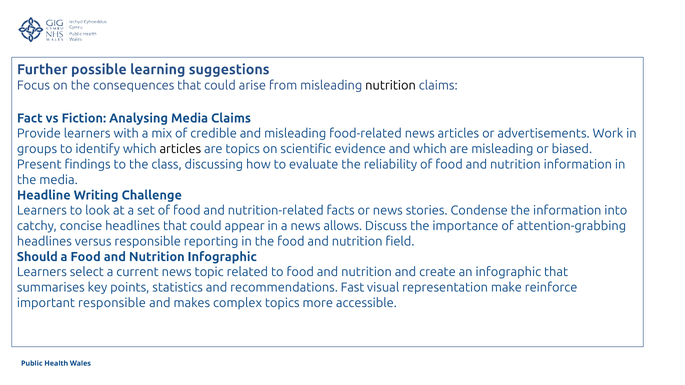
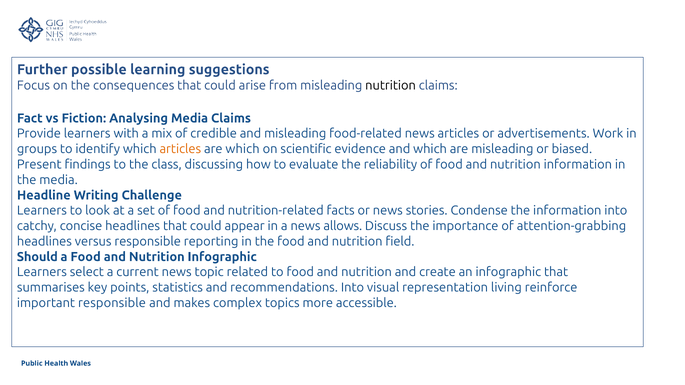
articles at (180, 149) colour: black -> orange
are topics: topics -> which
recommendations Fast: Fast -> Into
make: make -> living
